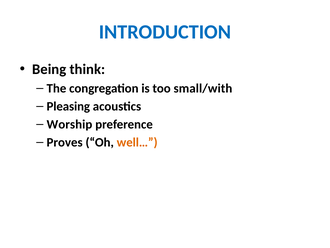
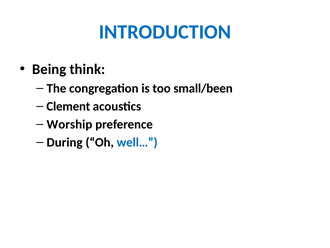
small/with: small/with -> small/been
Pleasing: Pleasing -> Clement
Proves: Proves -> During
well… colour: orange -> blue
